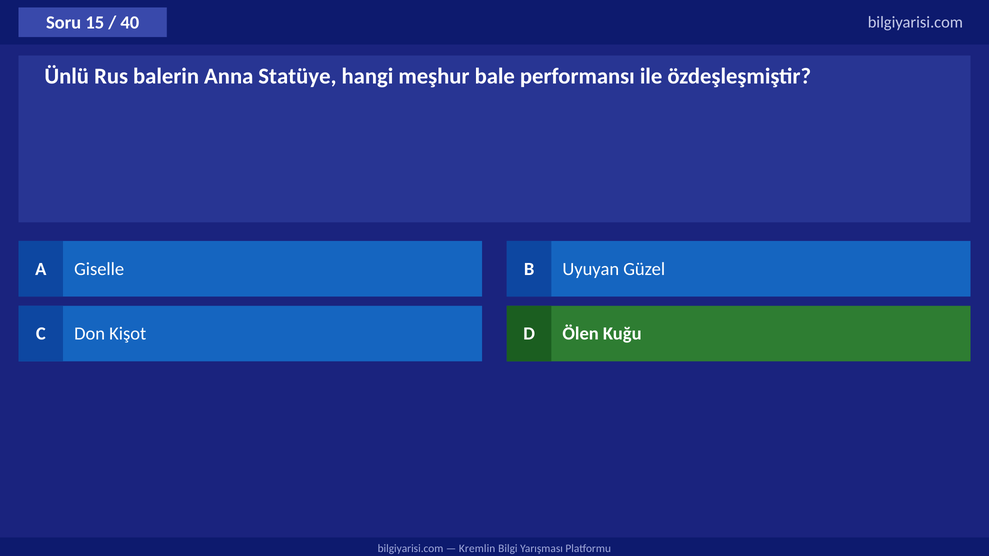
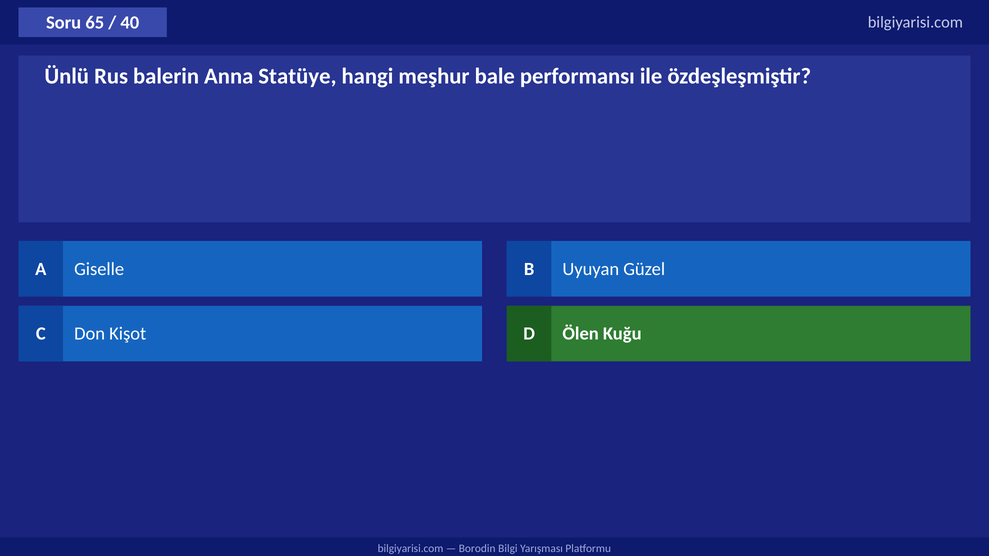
15: 15 -> 65
Kremlin: Kremlin -> Borodin
